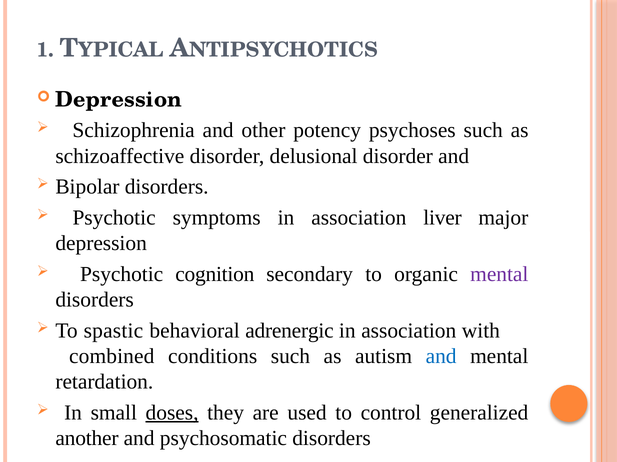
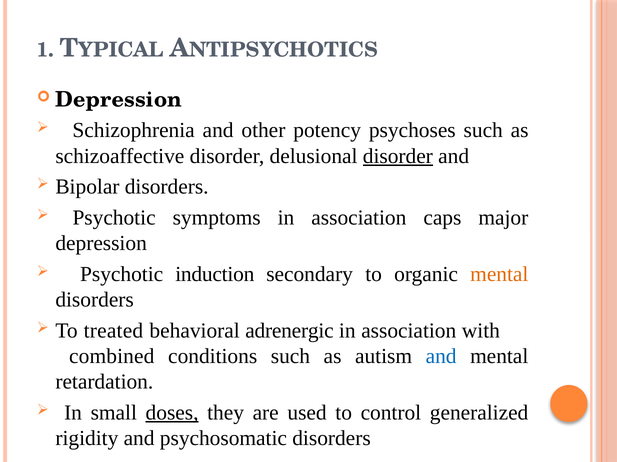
disorder at (398, 156) underline: none -> present
liver: liver -> caps
cognition: cognition -> induction
mental at (499, 274) colour: purple -> orange
spastic: spastic -> treated
another: another -> rigidity
